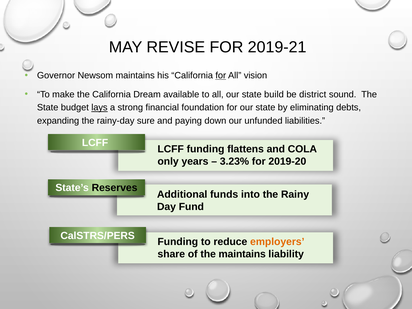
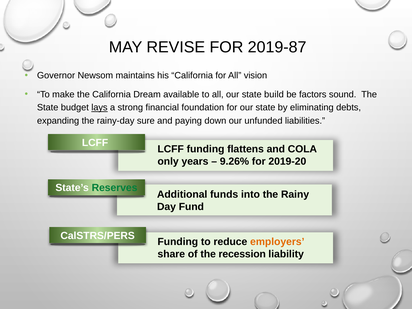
2019-21: 2019-21 -> 2019-87
for at (221, 76) underline: present -> none
district: district -> factors
3.23%: 3.23% -> 9.26%
Reserves colour: black -> green
the maintains: maintains -> recession
